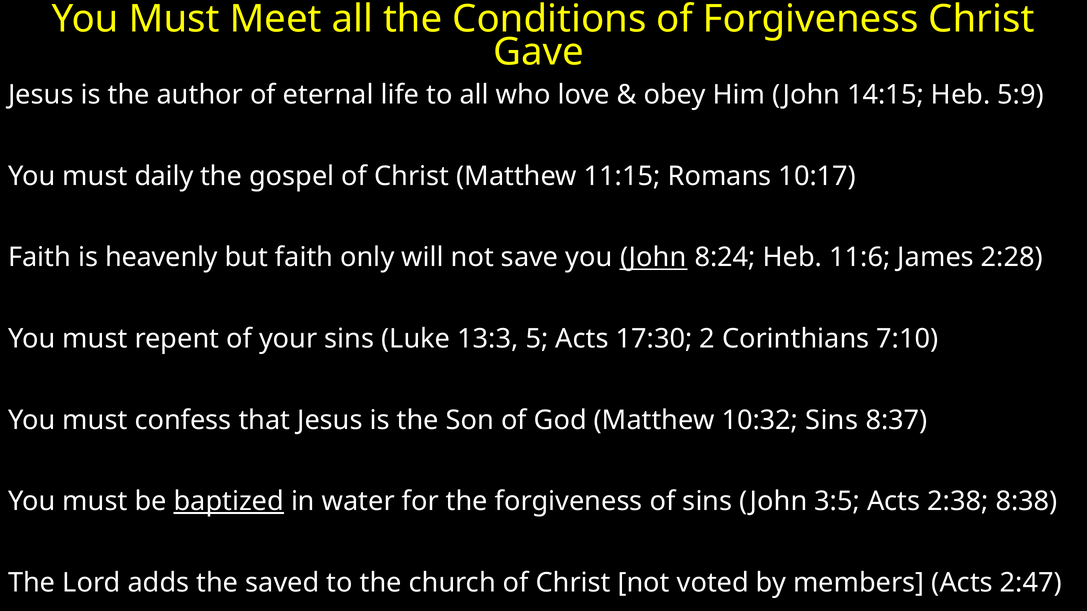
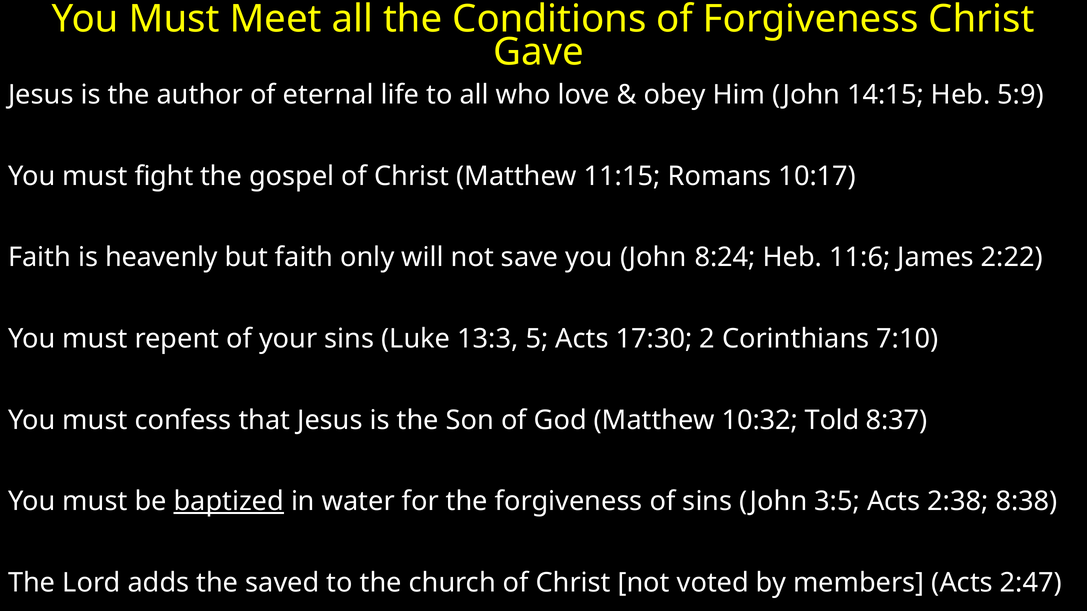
daily: daily -> fight
John at (653, 258) underline: present -> none
2:28: 2:28 -> 2:22
10:32 Sins: Sins -> Told
